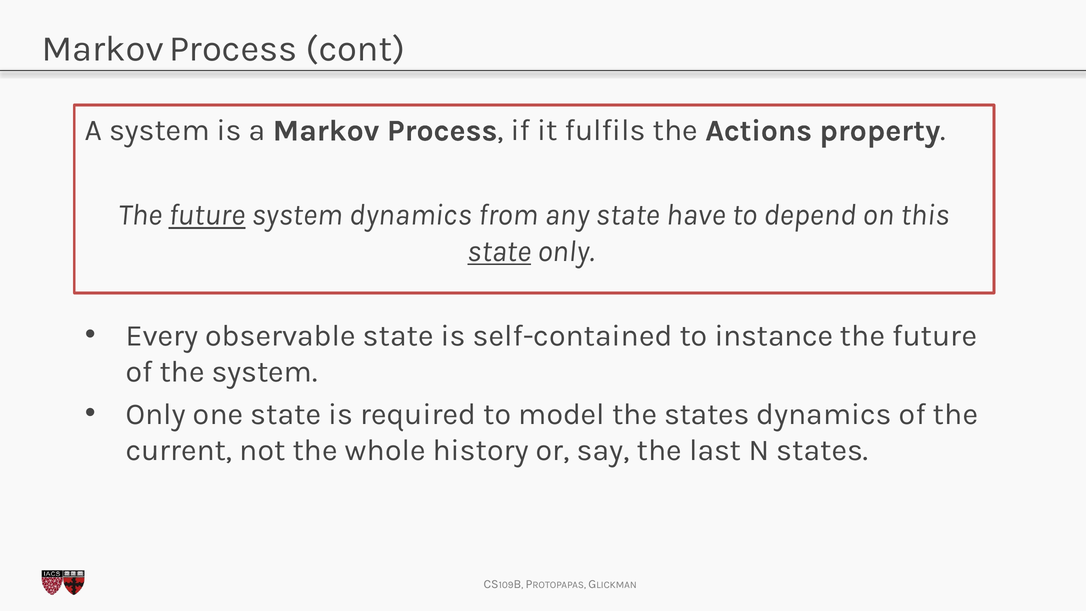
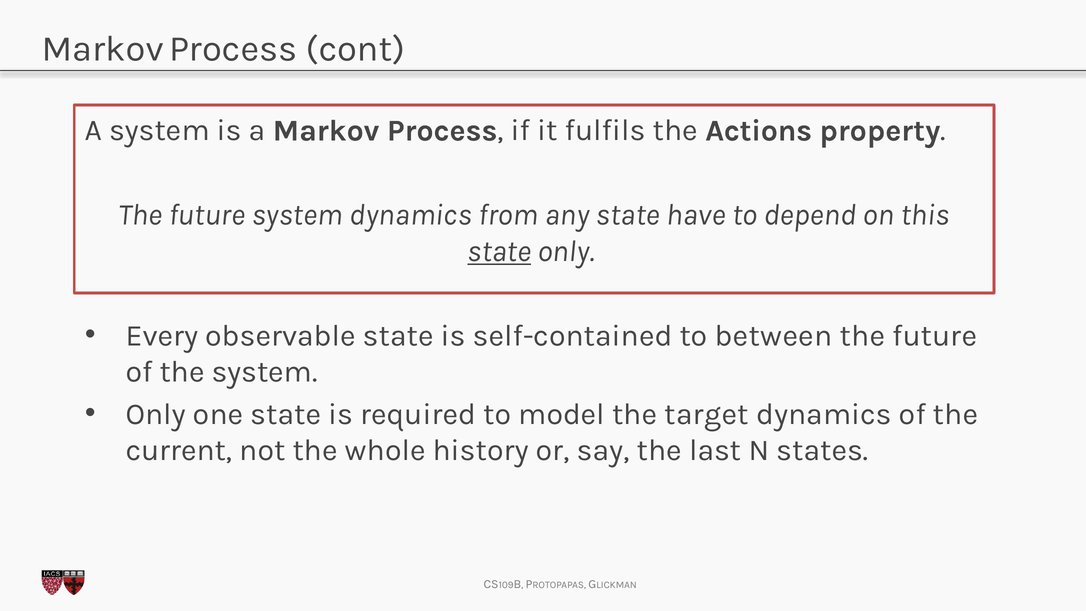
future at (207, 215) underline: present -> none
instance: instance -> between
the states: states -> target
